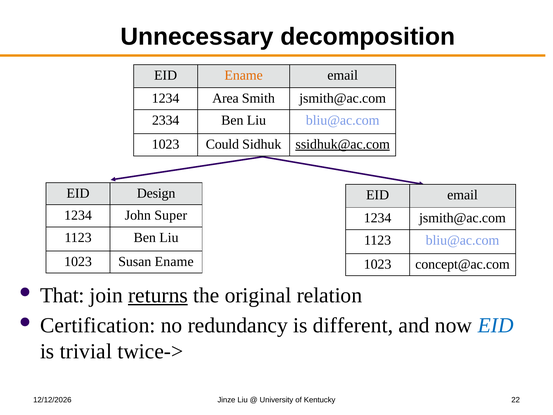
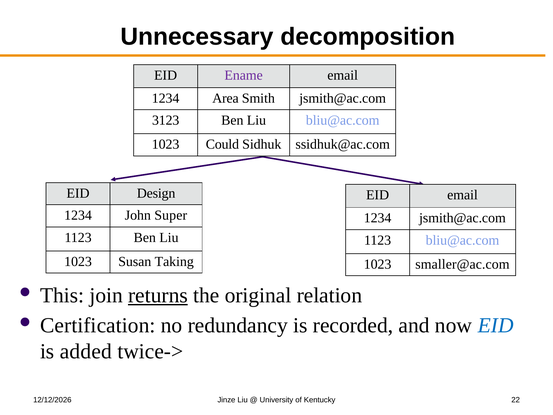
Ename at (244, 75) colour: orange -> purple
2334: 2334 -> 3123
ssidhuk@ac.com underline: present -> none
Susan Ename: Ename -> Taking
concept@ac.com: concept@ac.com -> smaller@ac.com
That: That -> This
different: different -> recorded
trivial: trivial -> added
